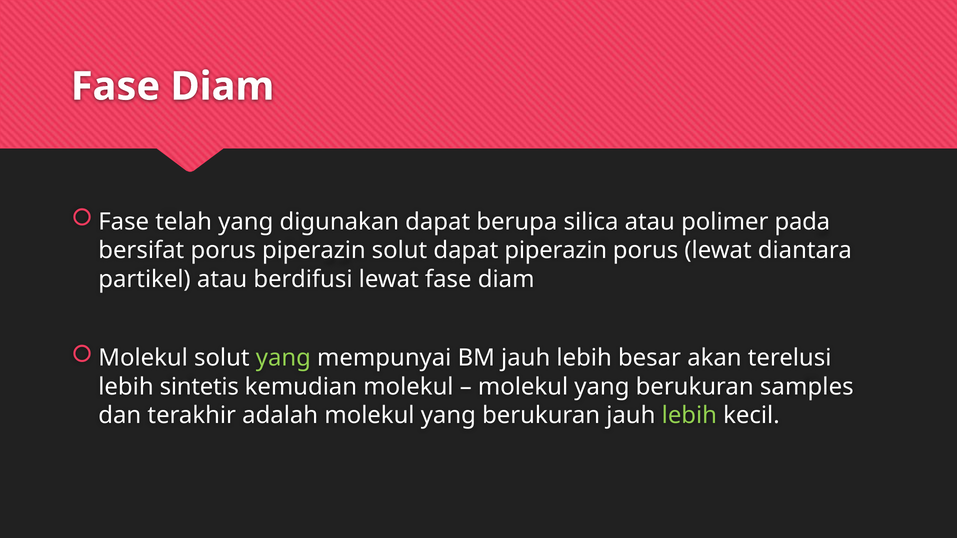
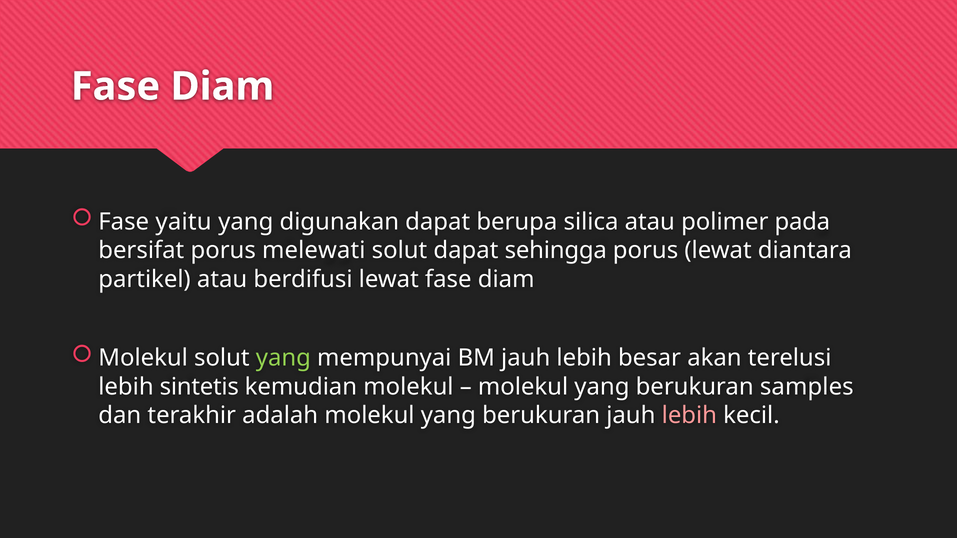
telah: telah -> yaitu
porus piperazin: piperazin -> melewati
dapat piperazin: piperazin -> sehingga
lebih at (689, 416) colour: light green -> pink
